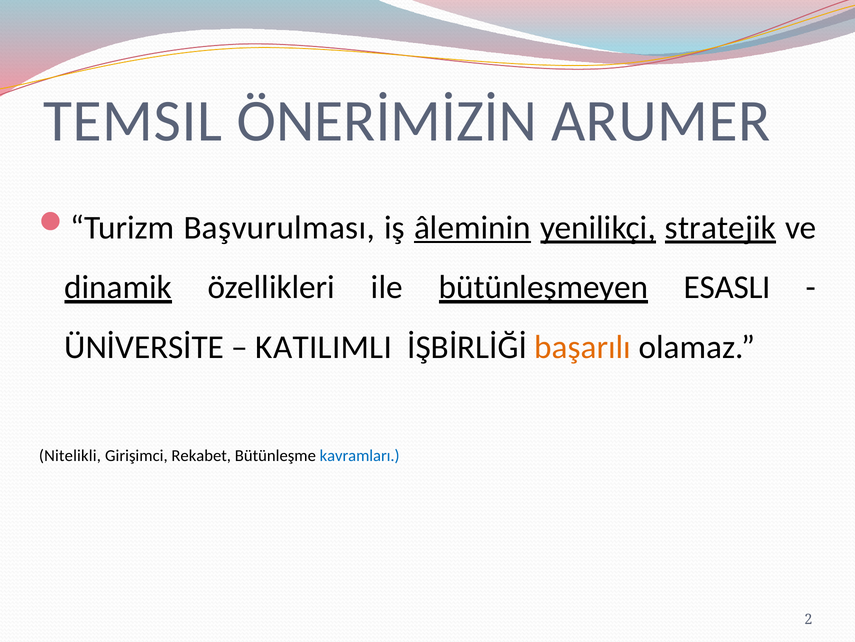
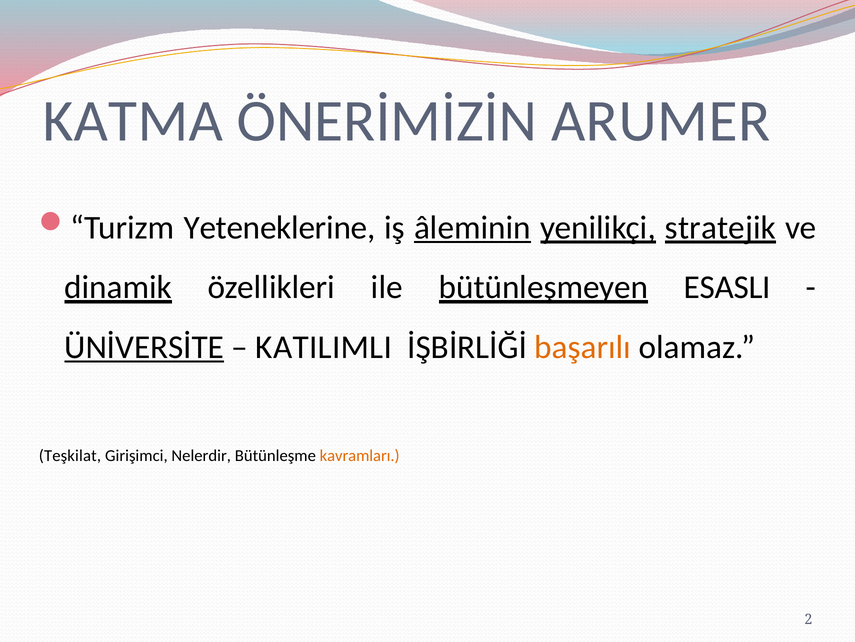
TEMSIL: TEMSIL -> KATMA
Başvurulması: Başvurulması -> Yeteneklerine
ÜNİVERSİTE underline: none -> present
Nitelikli: Nitelikli -> Teşkilat
Rekabet: Rekabet -> Nelerdir
kavramları colour: blue -> orange
